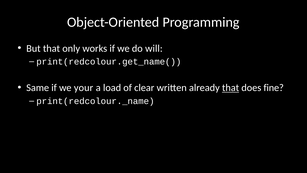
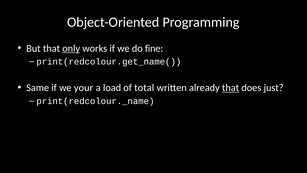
only underline: none -> present
will: will -> fine
clear: clear -> total
fine: fine -> just
